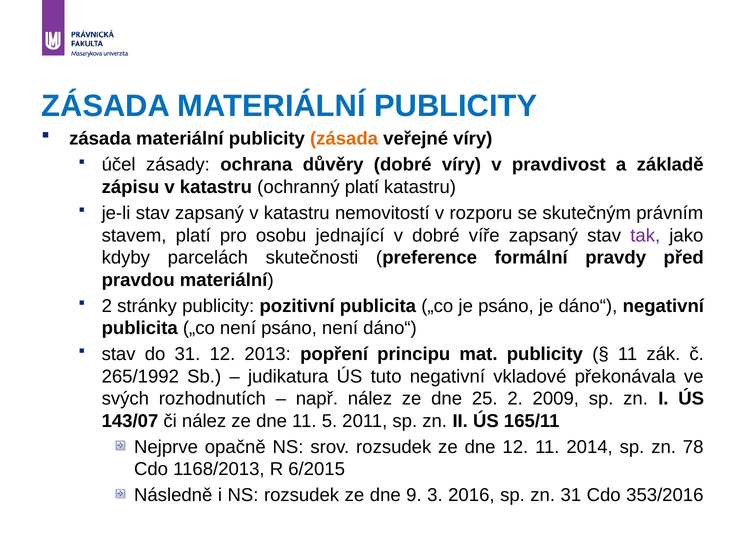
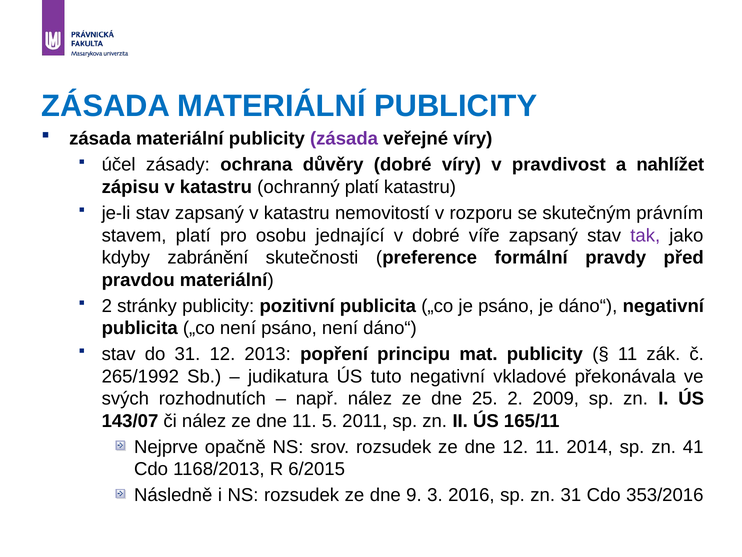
zásada at (344, 139) colour: orange -> purple
základě: základě -> nahlížet
parcelách: parcelách -> zabránění
78: 78 -> 41
